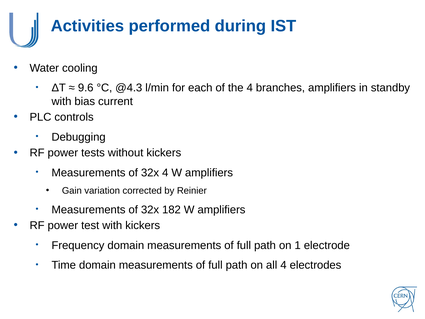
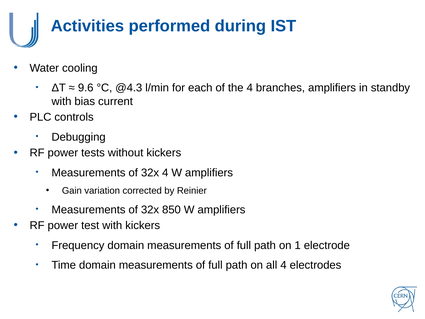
182: 182 -> 850
